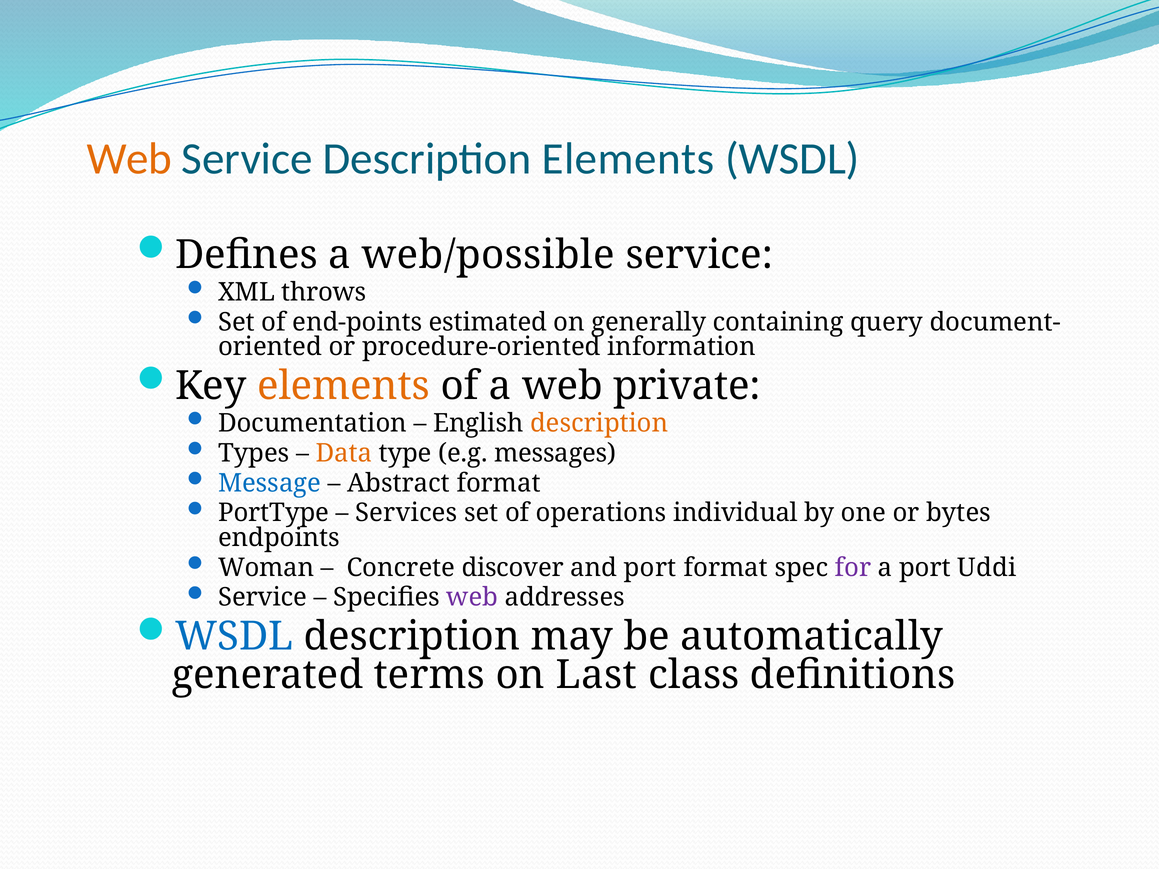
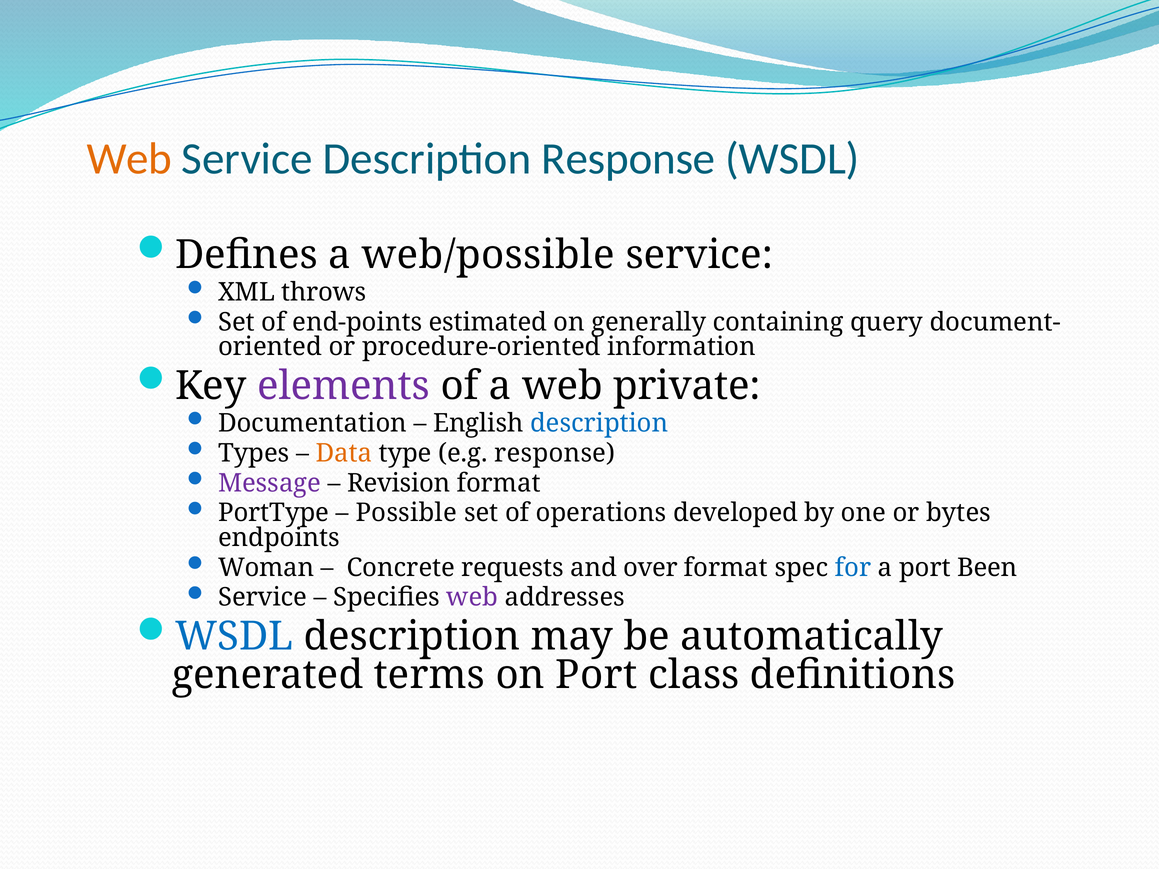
Description Elements: Elements -> Response
elements at (344, 386) colour: orange -> purple
description at (599, 423) colour: orange -> blue
e.g messages: messages -> response
Message colour: blue -> purple
Abstract: Abstract -> Revision
Services: Services -> Possible
individual: individual -> developed
discover: discover -> requests
and port: port -> over
for colour: purple -> blue
Uddi: Uddi -> Been
on Last: Last -> Port
